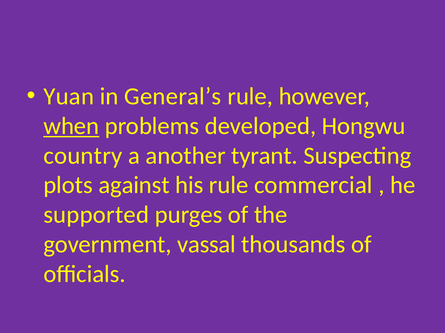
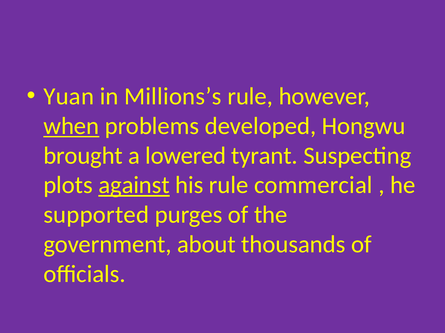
General’s: General’s -> Millions’s
country: country -> brought
another: another -> lowered
against underline: none -> present
vassal: vassal -> about
